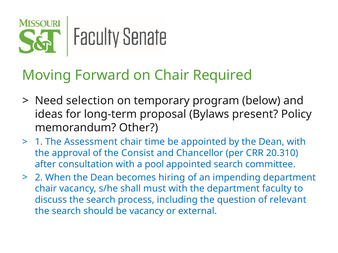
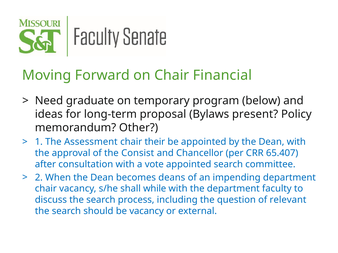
Required: Required -> Financial
selection: selection -> graduate
time: time -> their
20.310: 20.310 -> 65.407
pool: pool -> vote
hiring: hiring -> deans
must: must -> while
